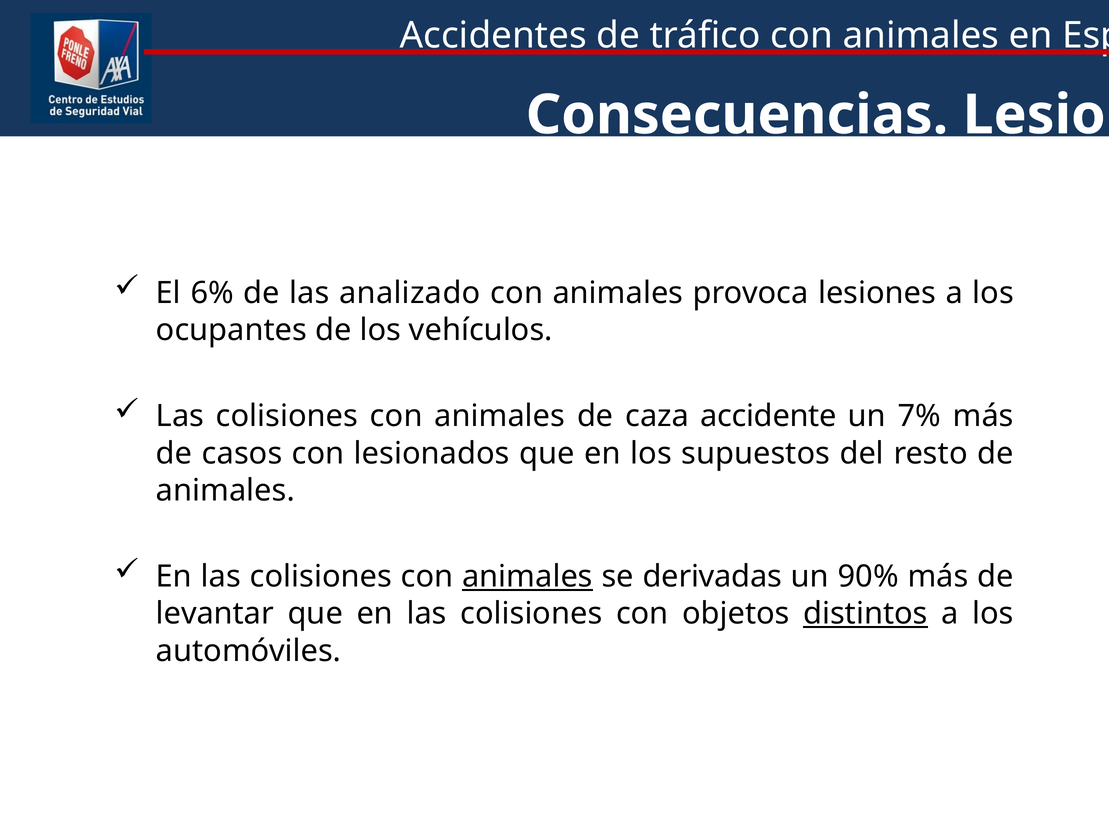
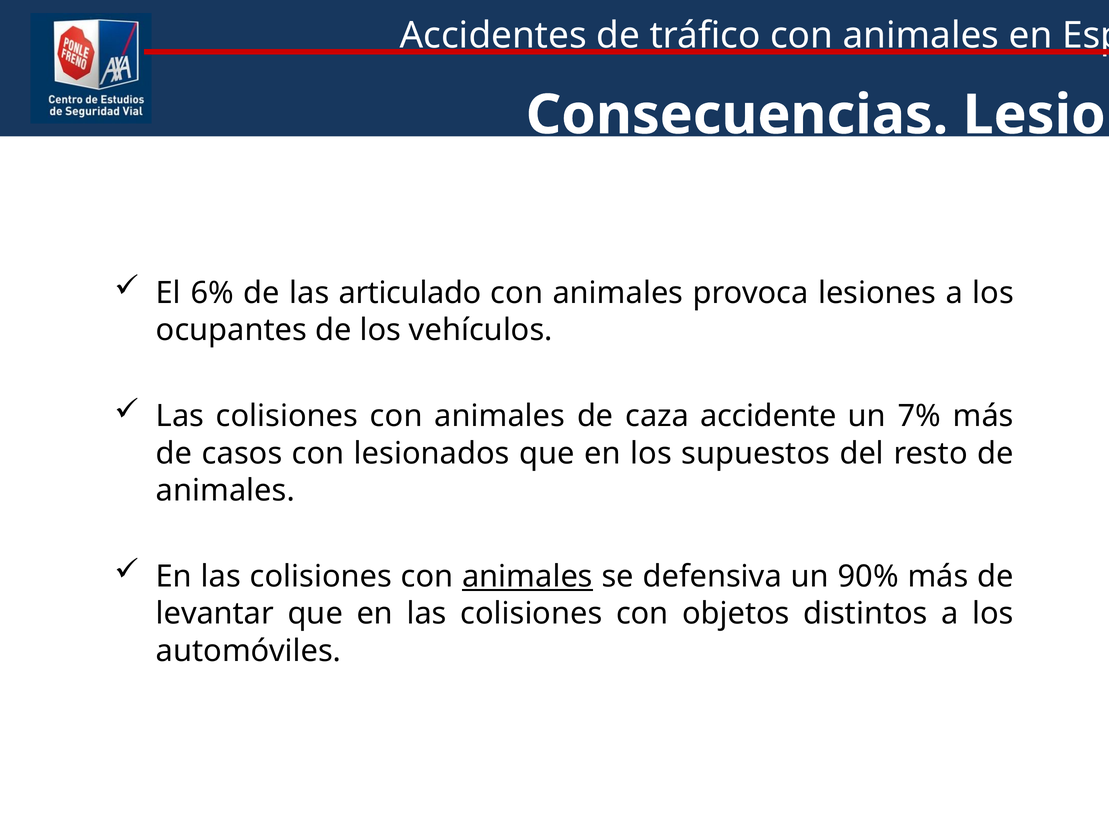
analizado: analizado -> articulado
derivadas: derivadas -> defensiva
distintos underline: present -> none
